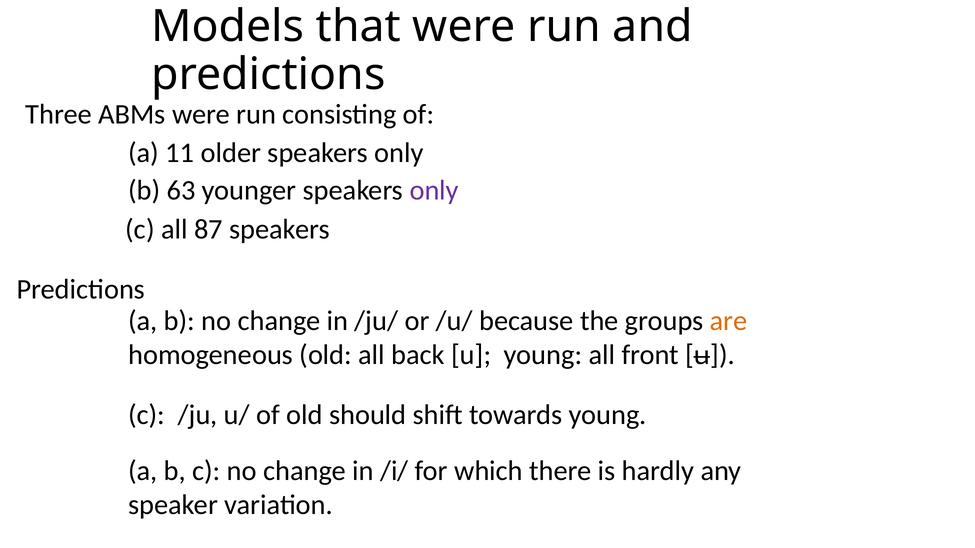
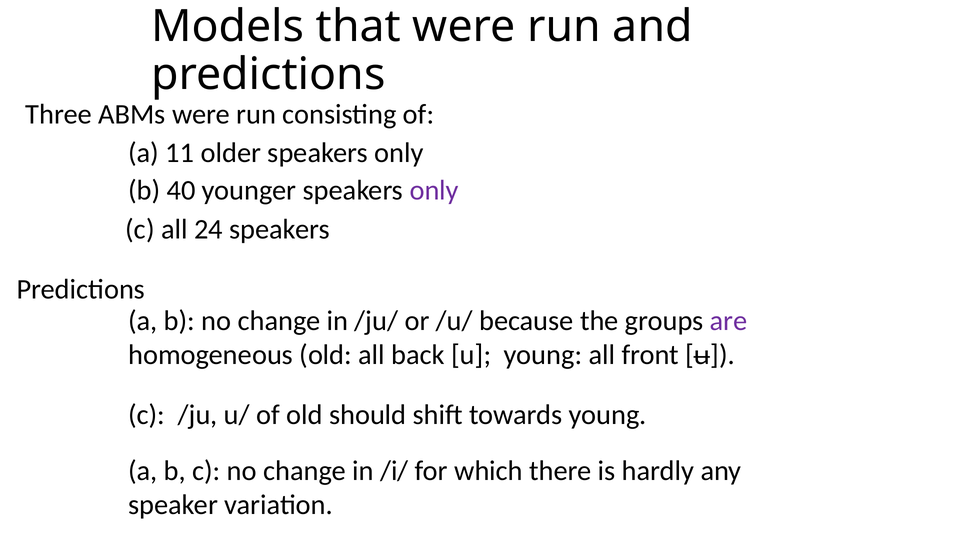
63: 63 -> 40
87: 87 -> 24
are colour: orange -> purple
